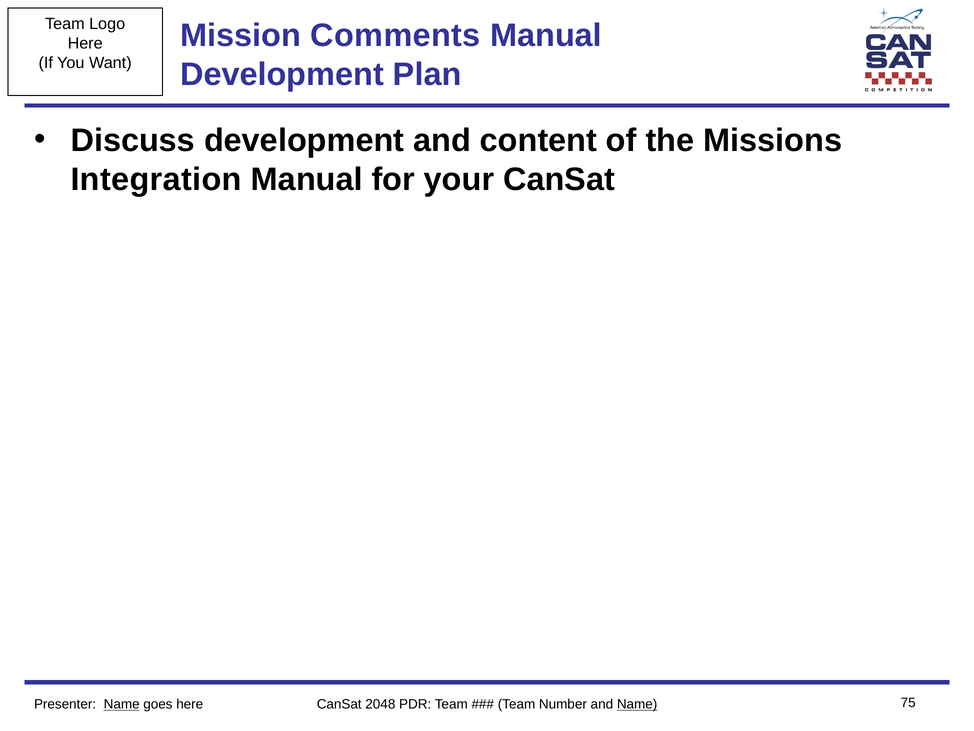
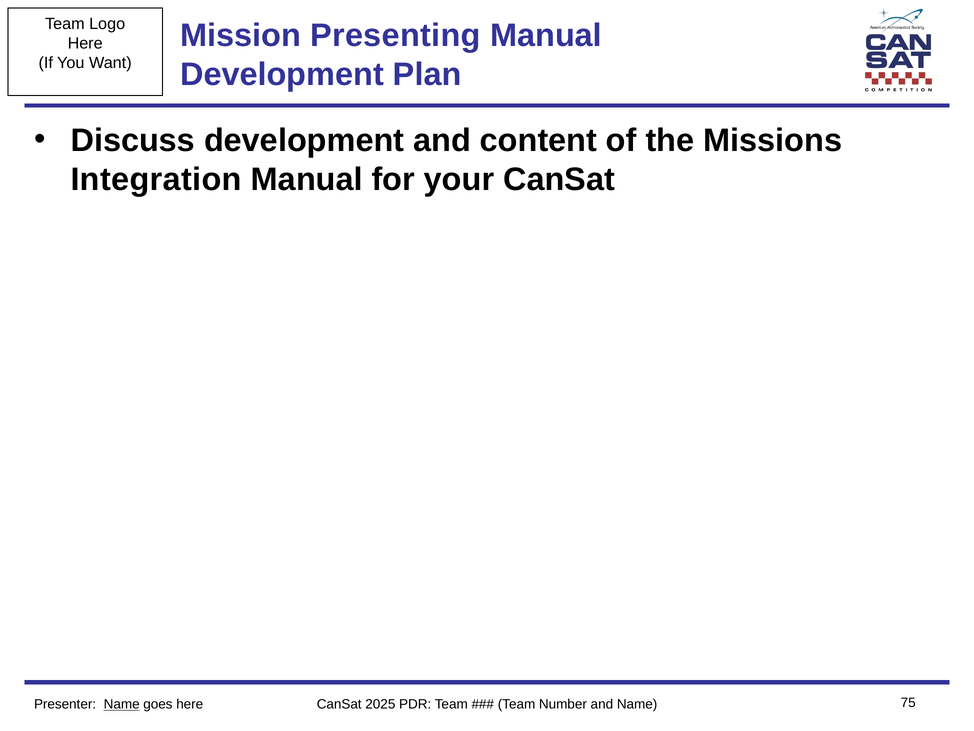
Comments: Comments -> Presenting
2048: 2048 -> 2025
Name at (637, 704) underline: present -> none
